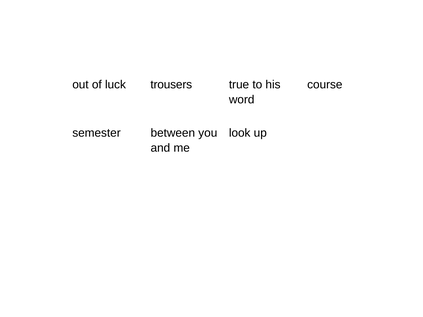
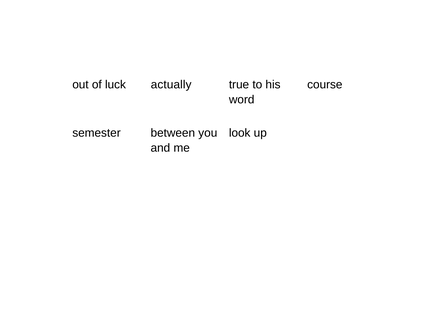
trousers: trousers -> actually
